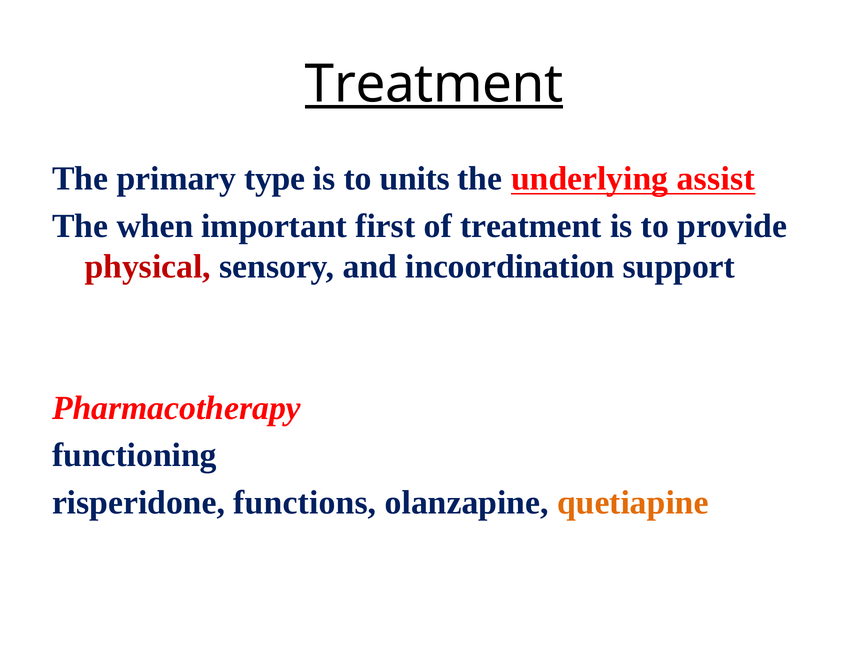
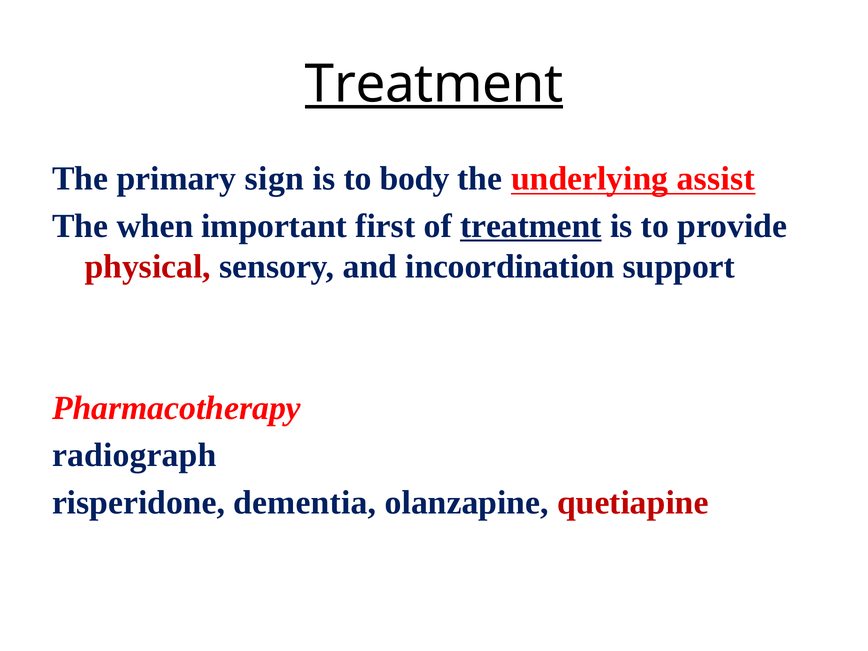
type: type -> sign
units: units -> body
treatment at (531, 226) underline: none -> present
functioning: functioning -> radiograph
functions: functions -> dementia
quetiapine colour: orange -> red
